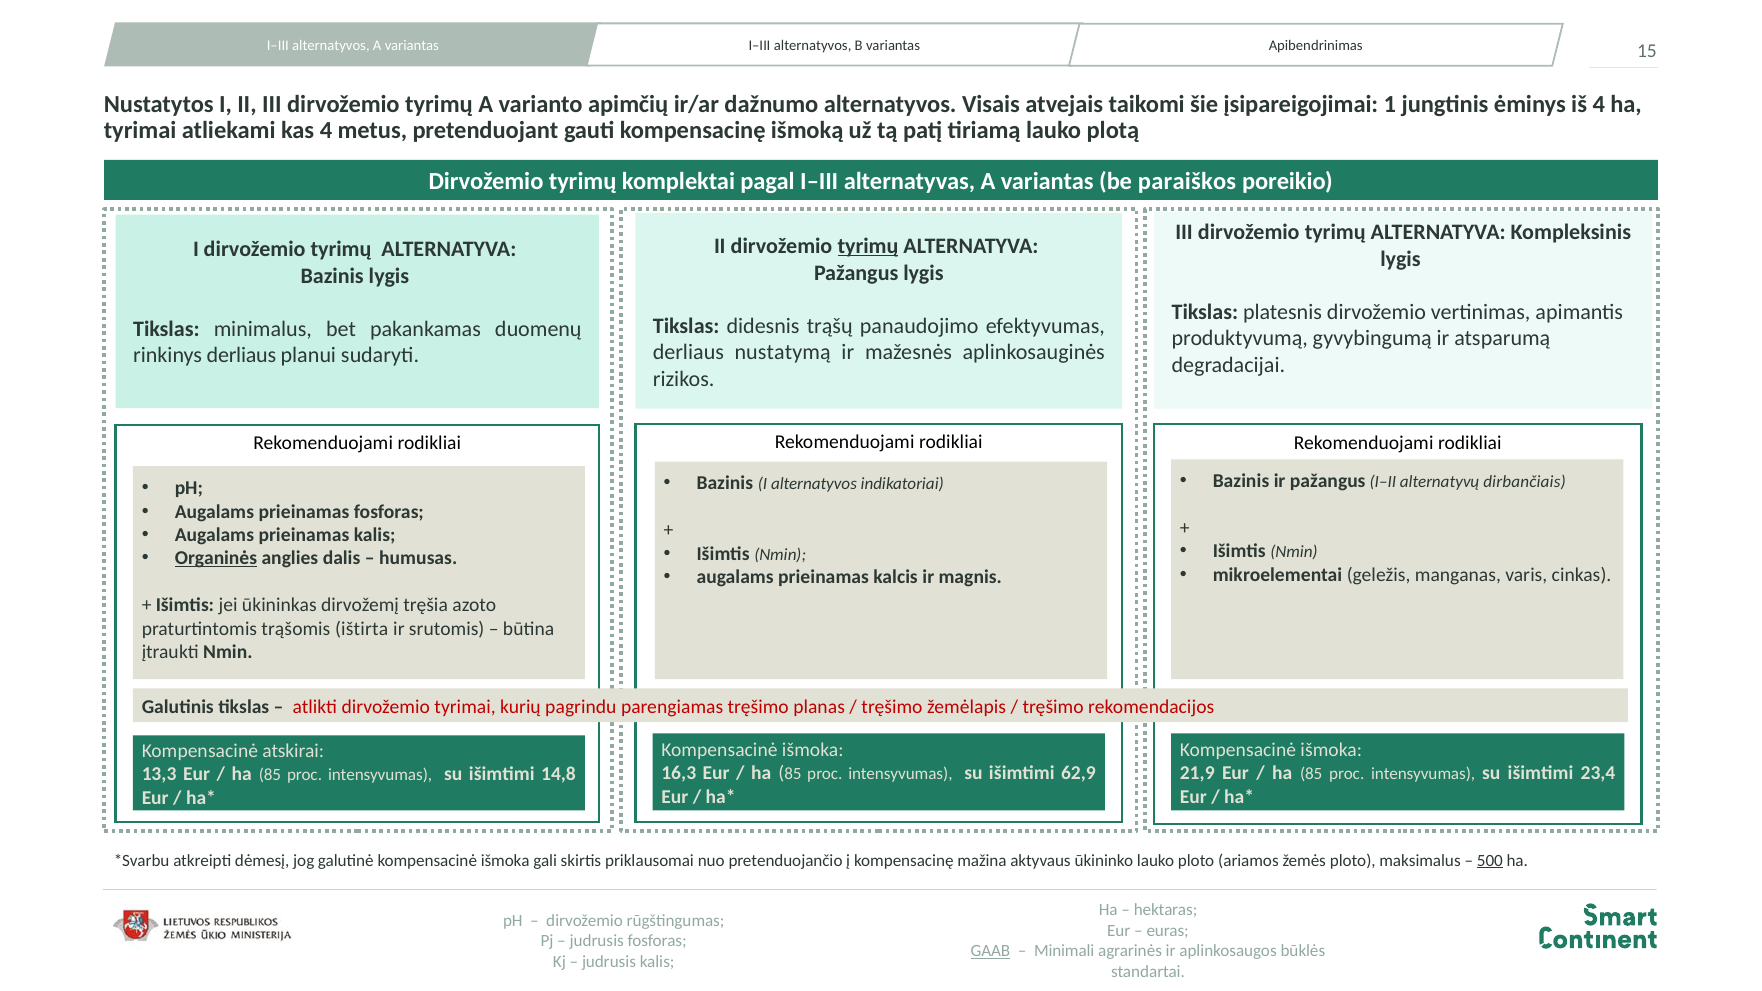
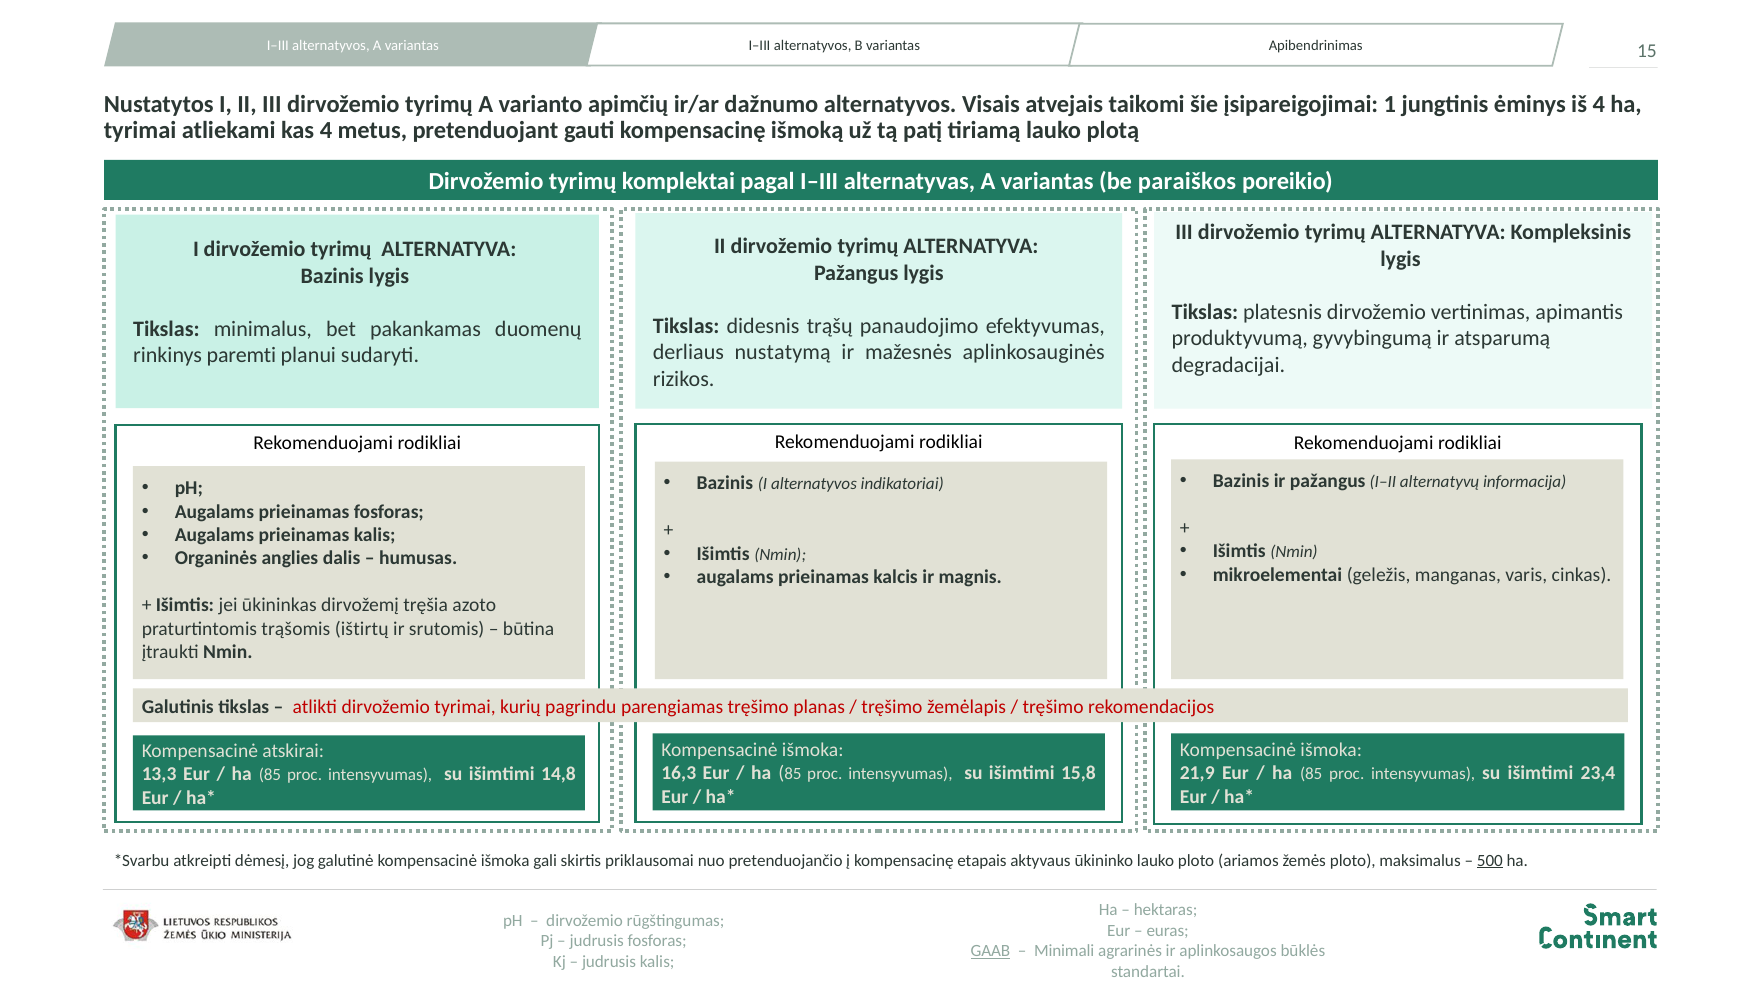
tyrimų at (868, 246) underline: present -> none
rinkinys derliaus: derliaus -> paremti
dirbančiais: dirbančiais -> informacija
Organinės underline: present -> none
ištirta: ištirta -> ištirtų
62,9: 62,9 -> 15,8
mažina: mažina -> etapais
